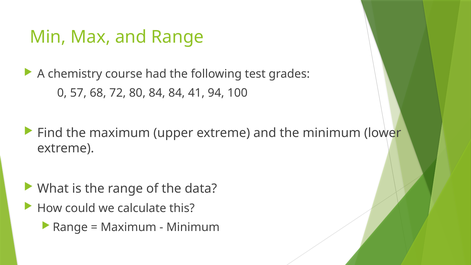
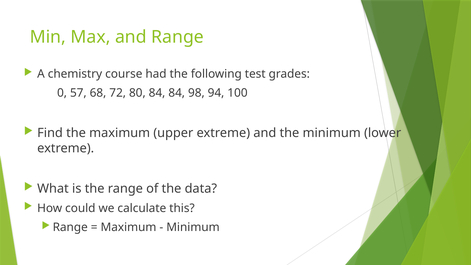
41: 41 -> 98
